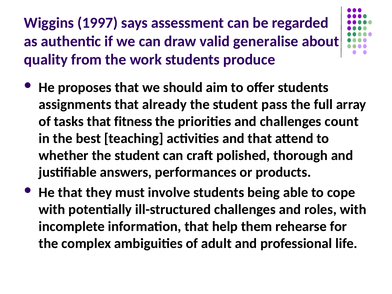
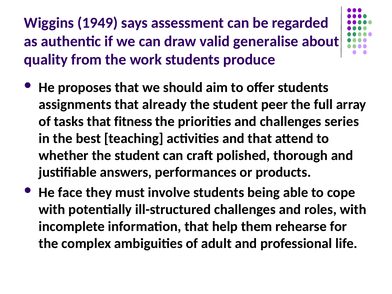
1997: 1997 -> 1949
pass: pass -> peer
count: count -> series
He that: that -> face
